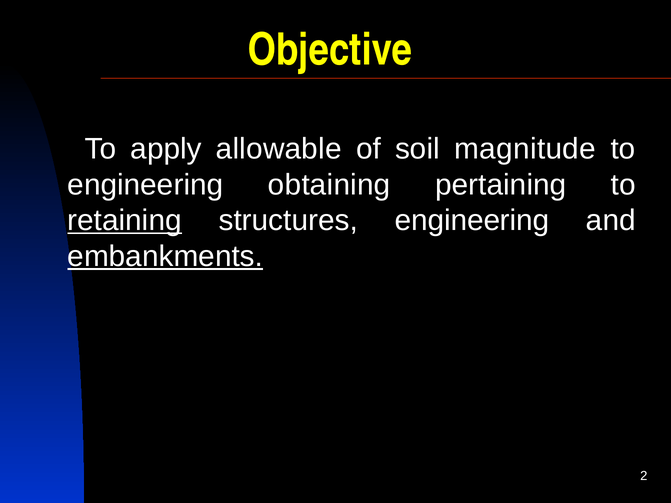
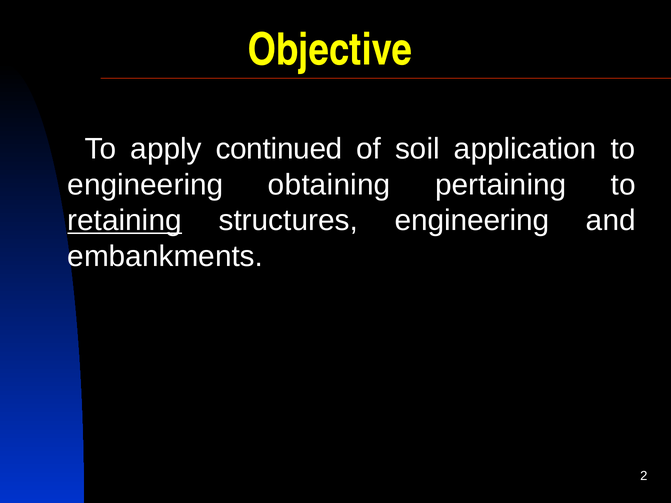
allowable: allowable -> continued
magnitude: magnitude -> application
embankments underline: present -> none
